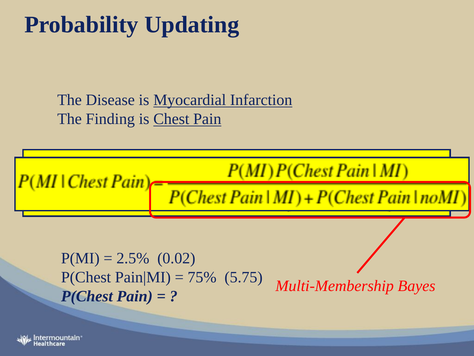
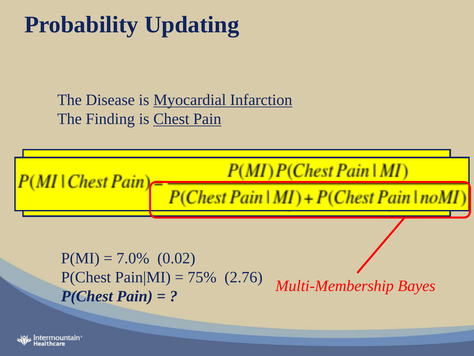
2.5%: 2.5% -> 7.0%
5.75: 5.75 -> 2.76
